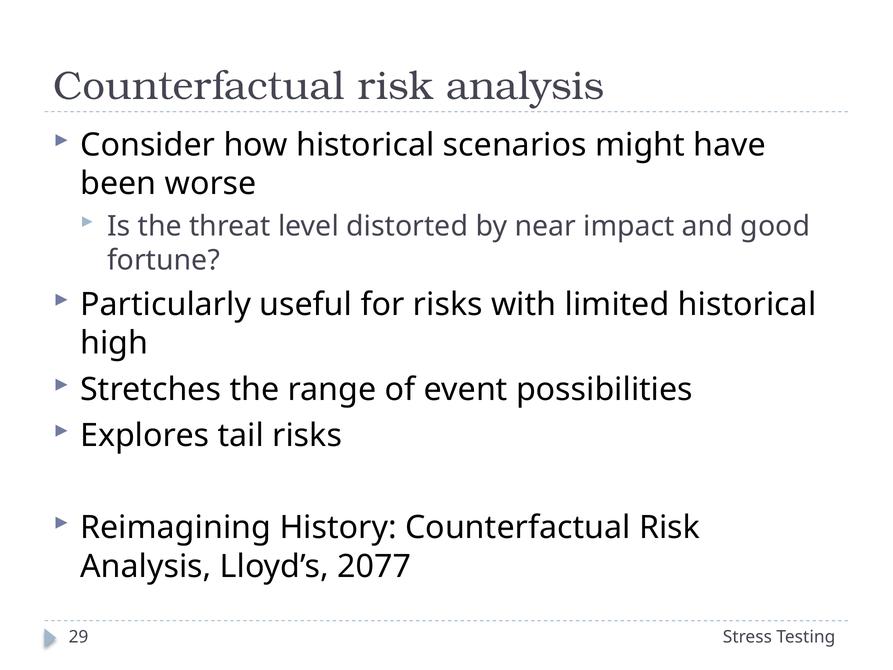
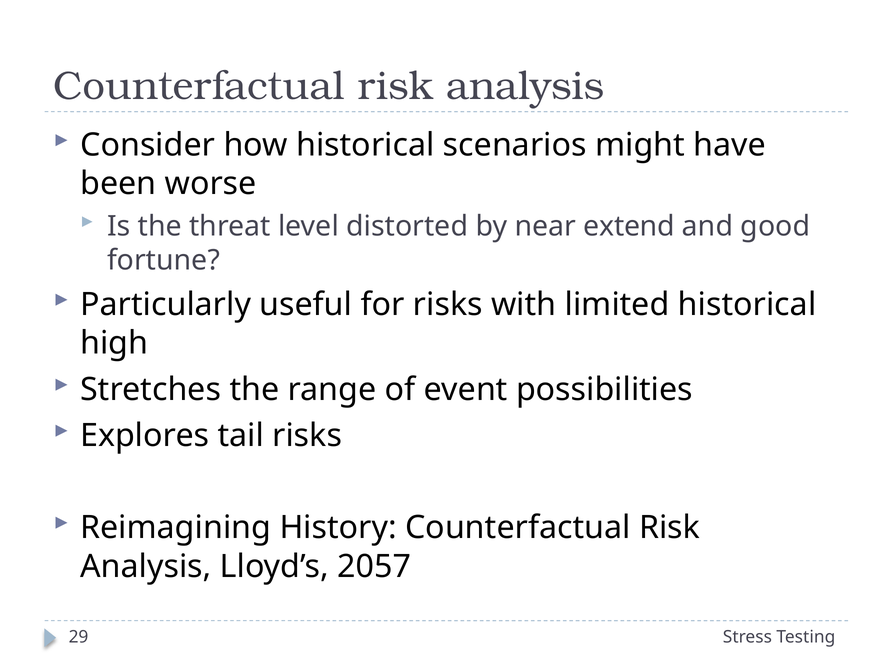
impact: impact -> extend
2077: 2077 -> 2057
